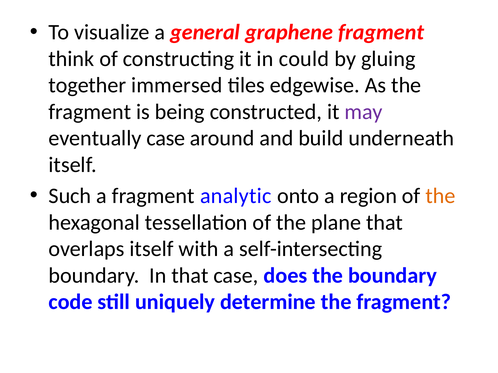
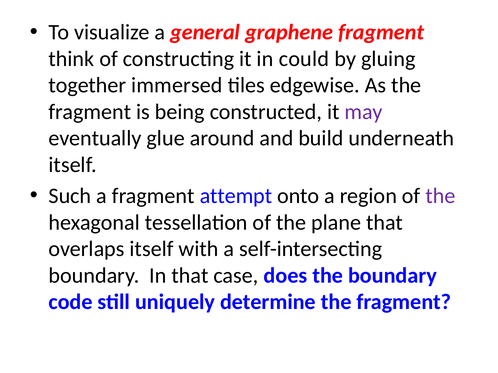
eventually case: case -> glue
analytic: analytic -> attempt
the at (440, 196) colour: orange -> purple
